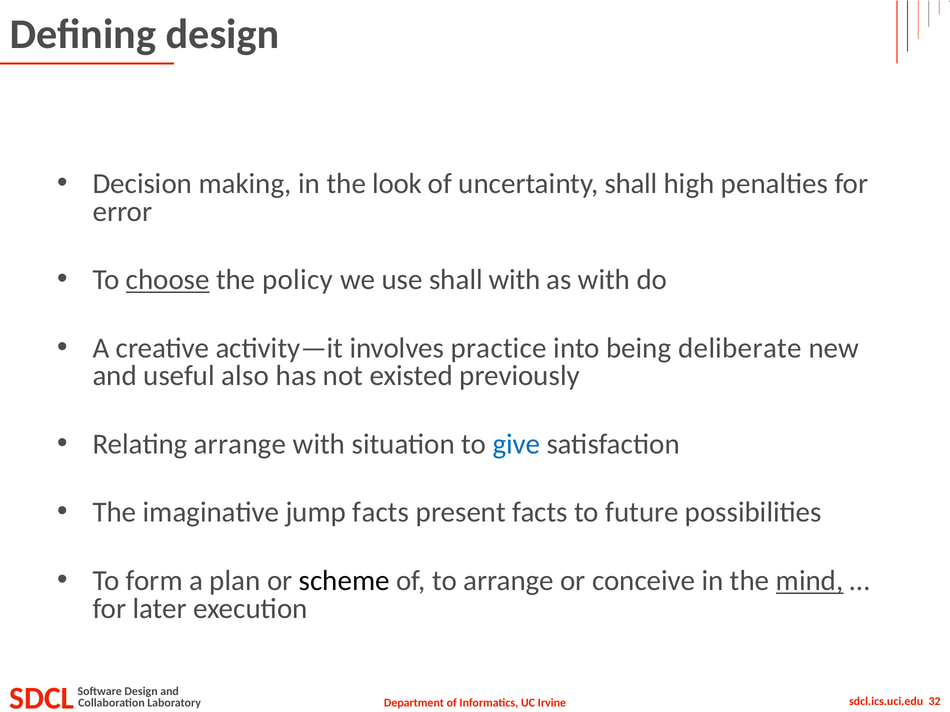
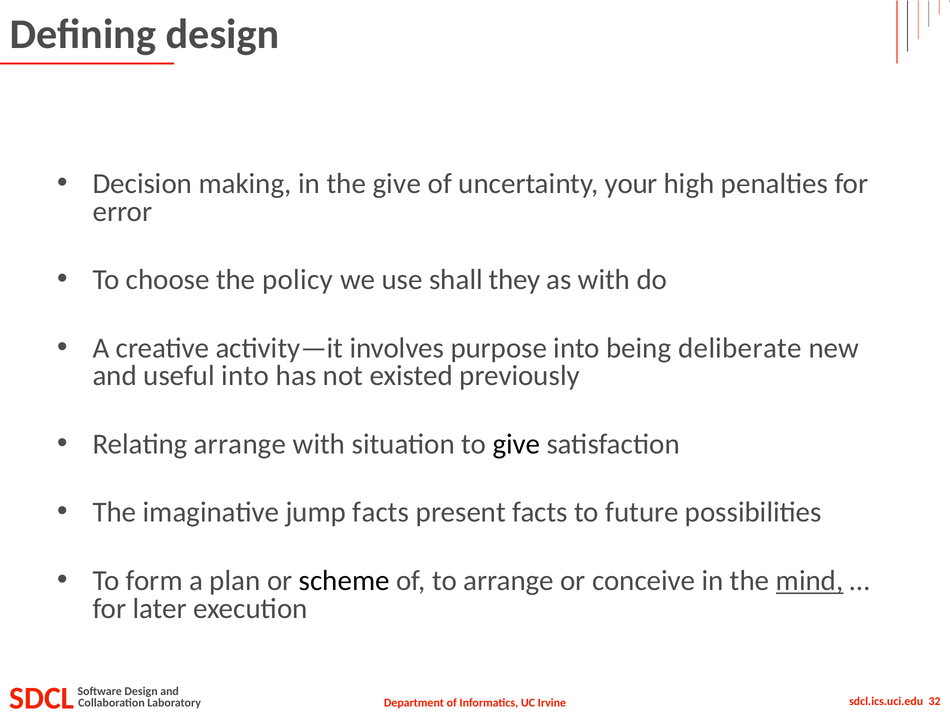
the look: look -> give
uncertainty shall: shall -> your
choose underline: present -> none
shall with: with -> they
practice: practice -> purpose
useful also: also -> into
give at (516, 444) colour: blue -> black
